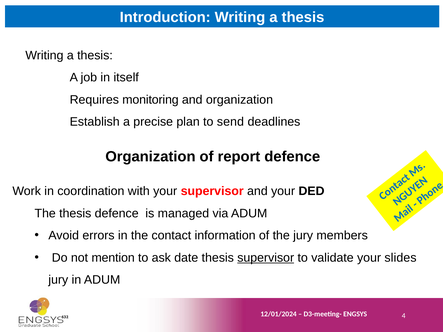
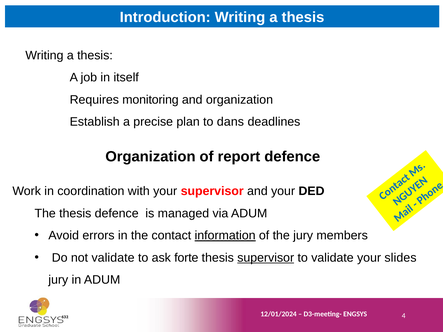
send: send -> dans
information underline: none -> present
not mention: mention -> validate
date: date -> forte
